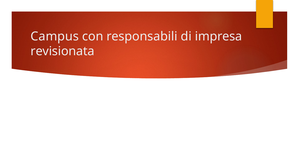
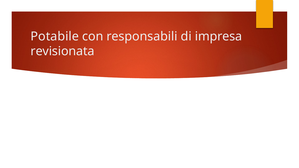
Campus: Campus -> Potabile
